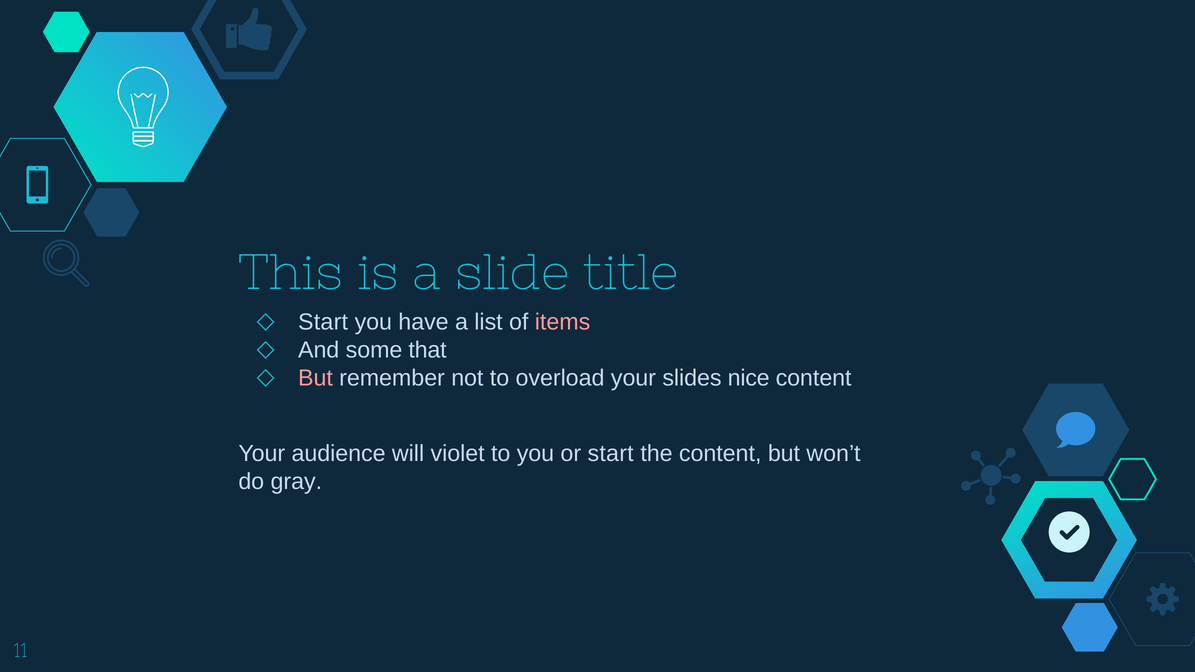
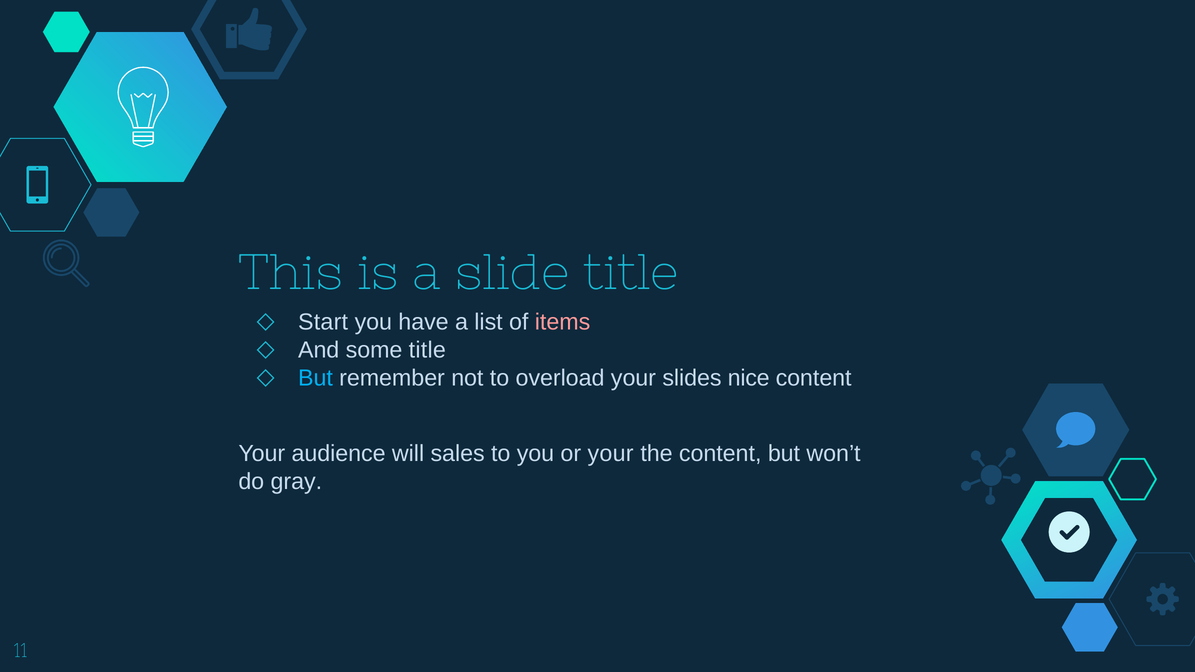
some that: that -> title
But at (316, 378) colour: pink -> light blue
violet: violet -> sales
or start: start -> your
